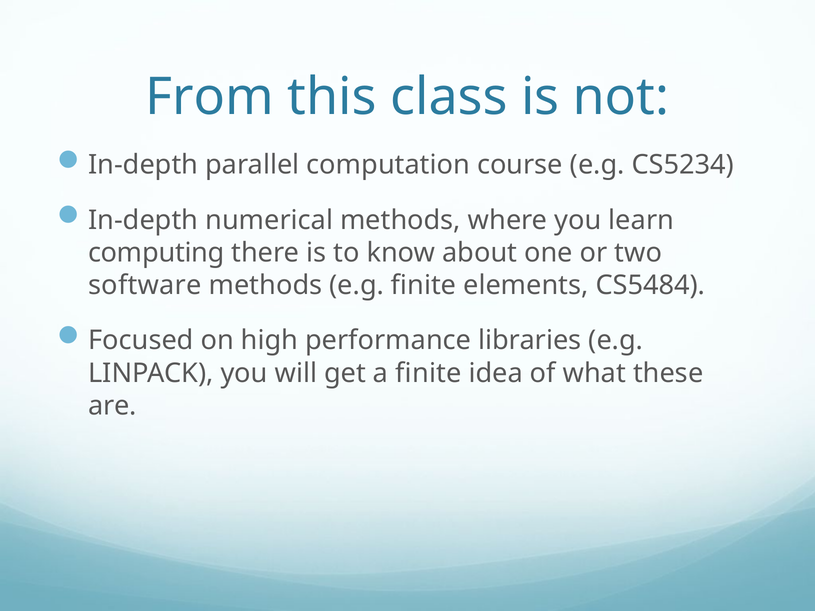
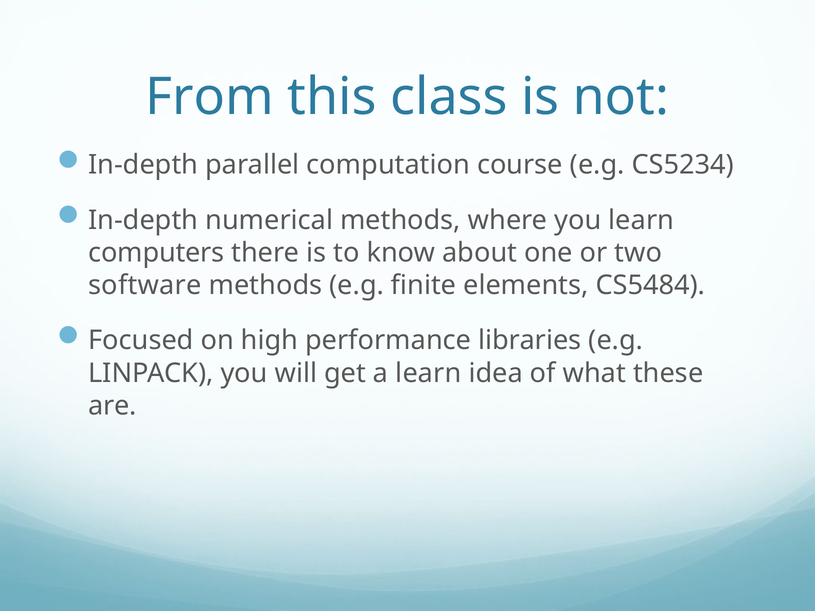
computing: computing -> computers
a finite: finite -> learn
